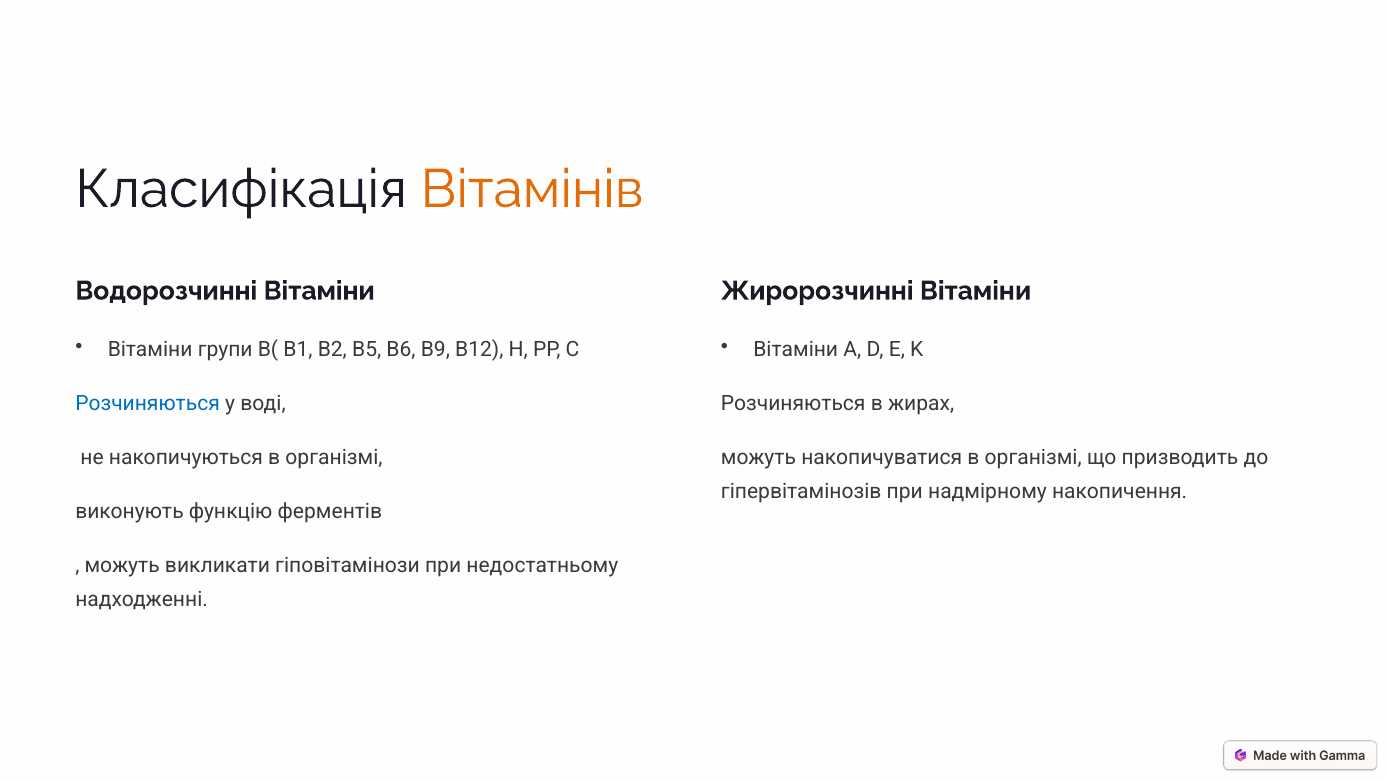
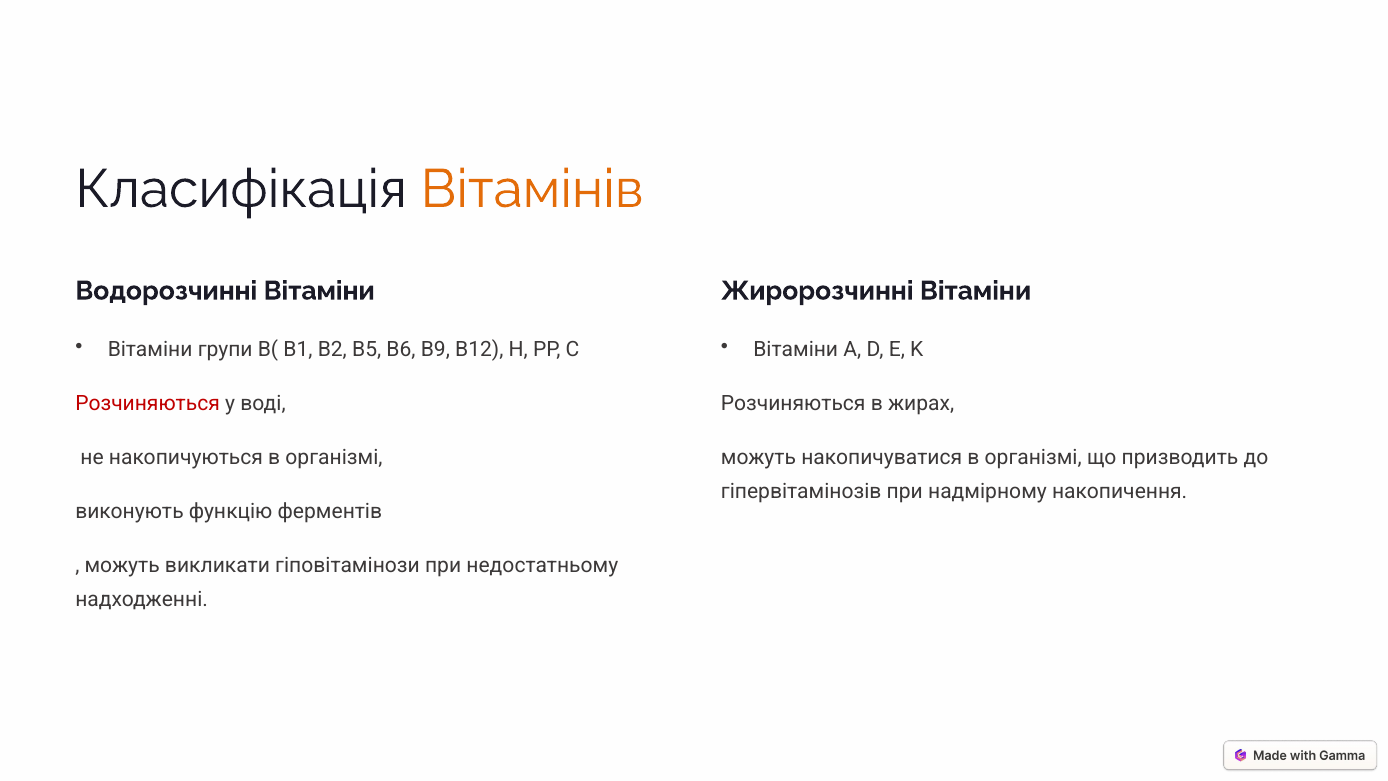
Розчиняються at (148, 404) colour: blue -> red
